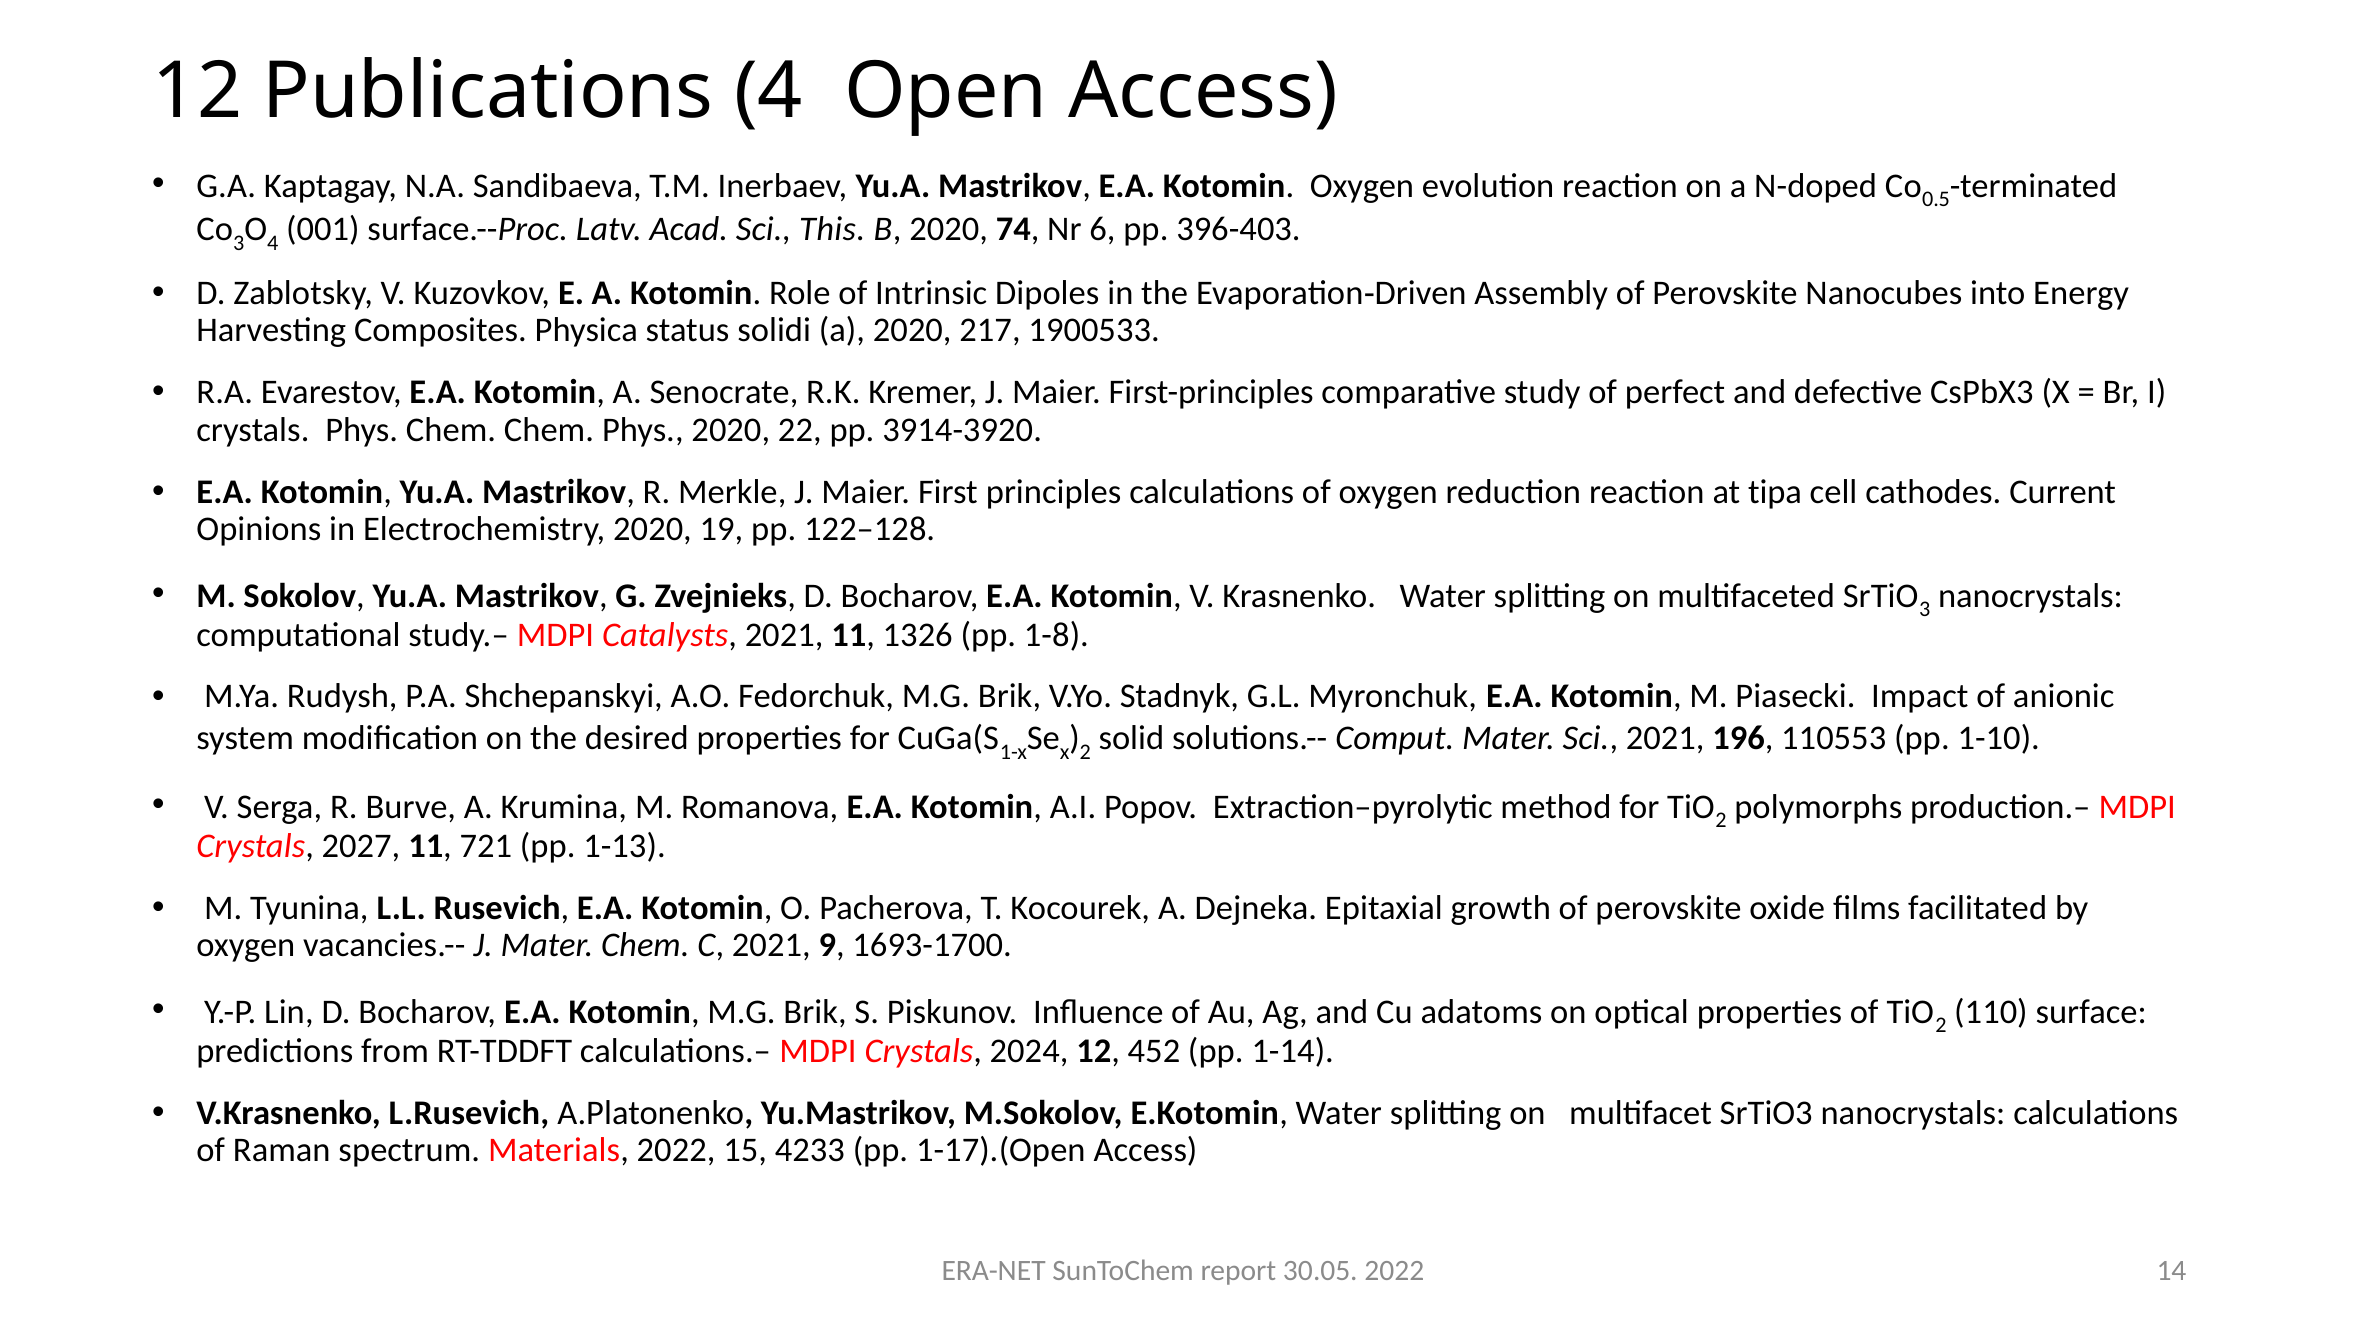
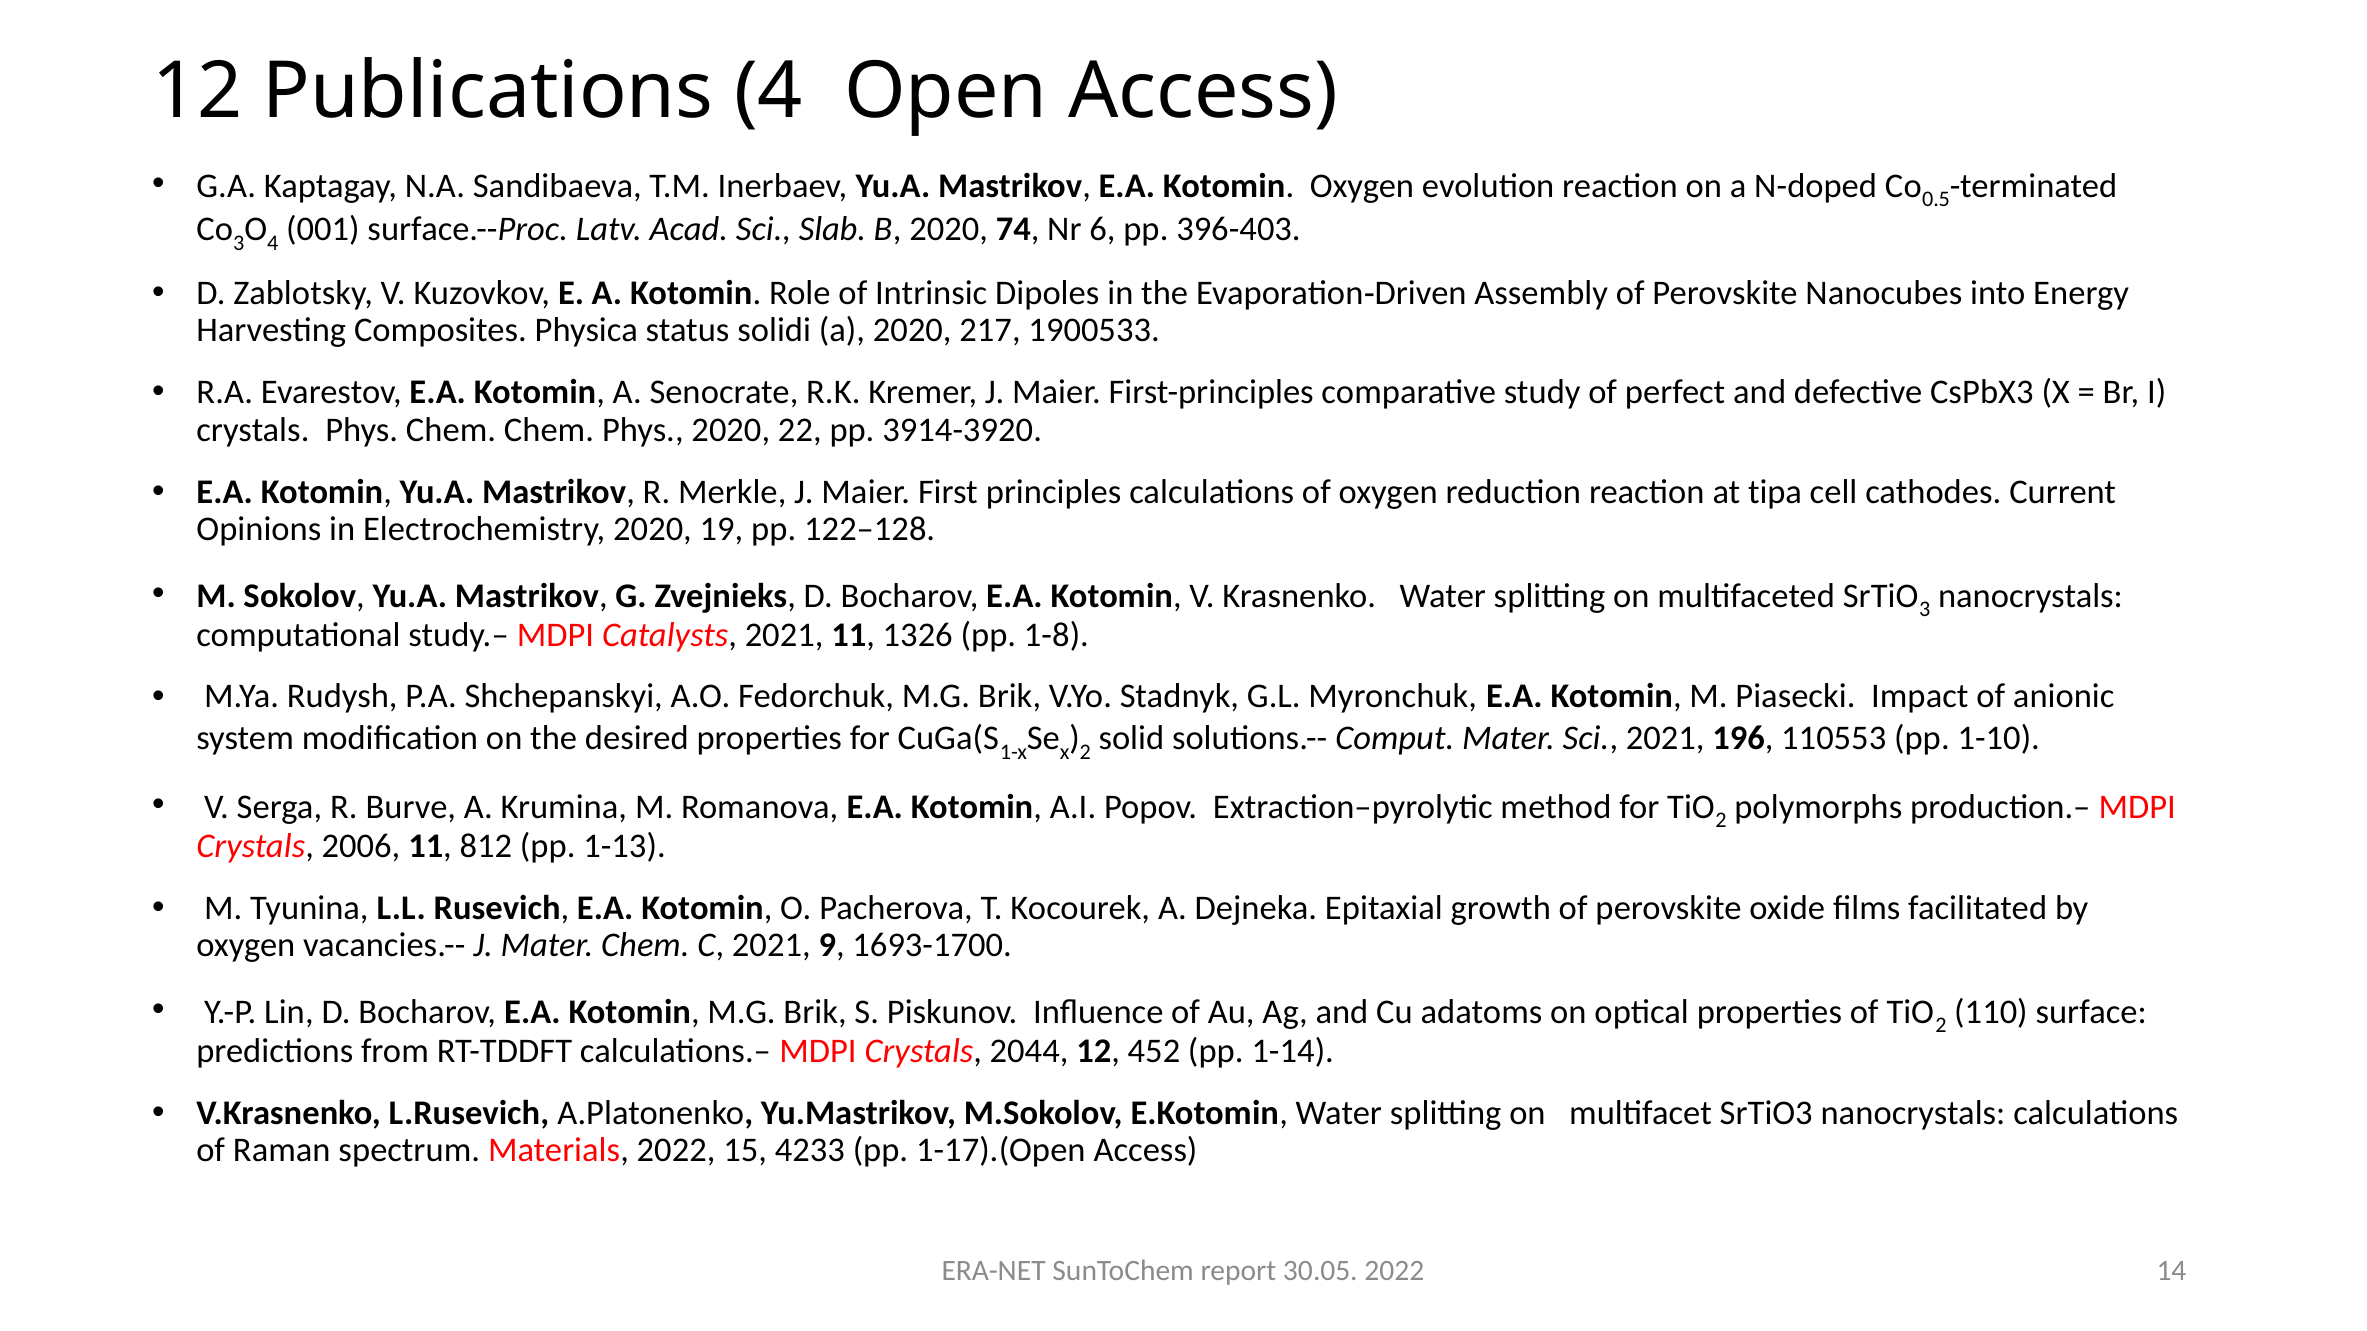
This: This -> Slab
2027: 2027 -> 2006
721: 721 -> 812
2024: 2024 -> 2044
